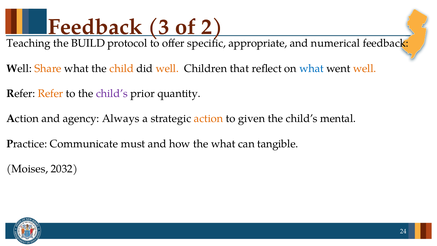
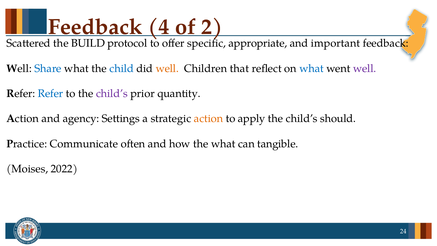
3: 3 -> 4
Teaching: Teaching -> Scattered
numerical: numerical -> important
Share colour: orange -> blue
child colour: orange -> blue
well at (365, 68) colour: orange -> purple
Refer at (51, 93) colour: orange -> blue
Always: Always -> Settings
given: given -> apply
mental: mental -> should
must: must -> often
2032: 2032 -> 2022
